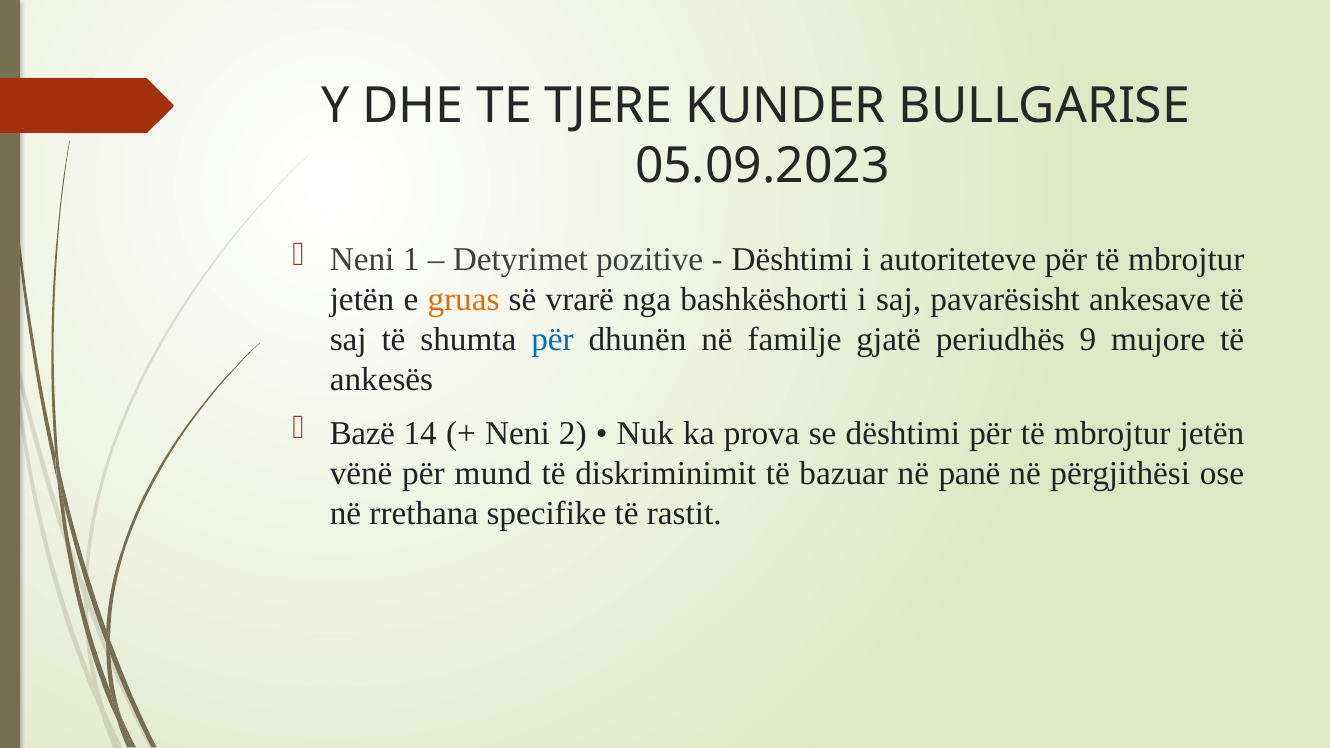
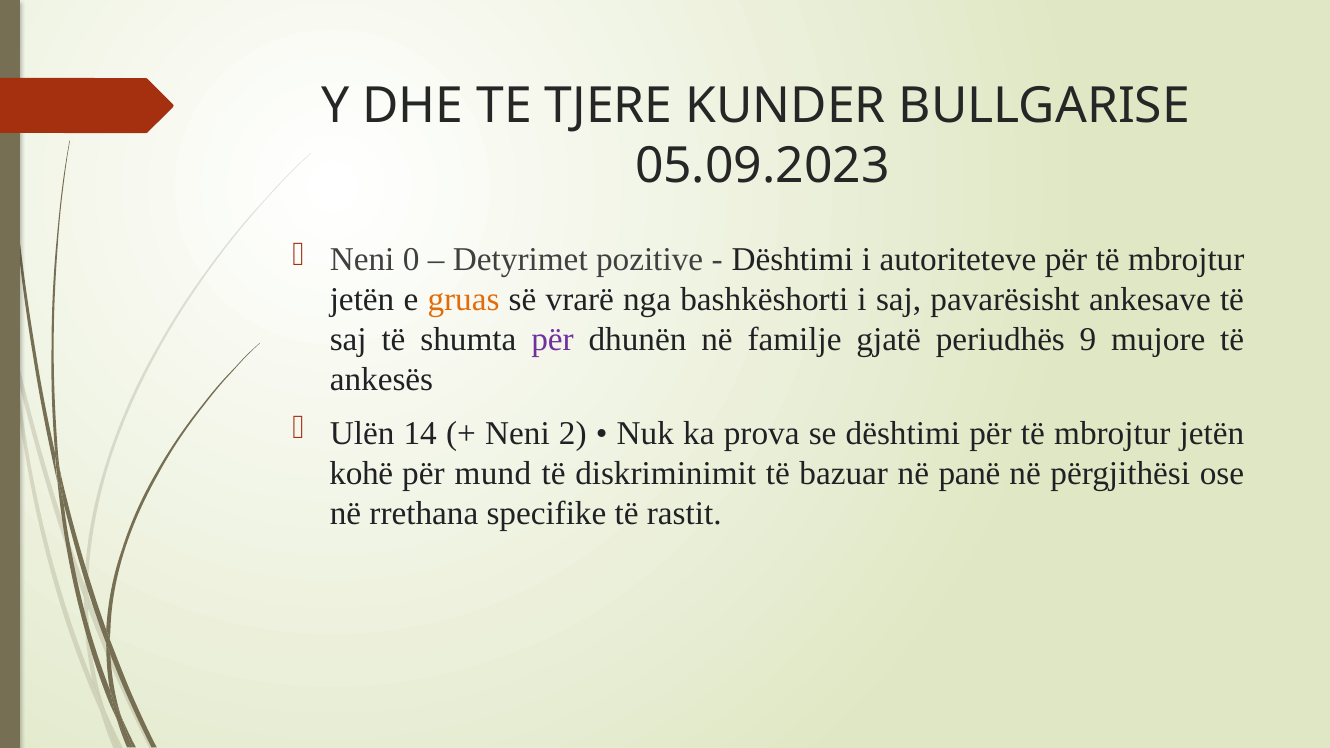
1: 1 -> 0
për at (552, 340) colour: blue -> purple
Bazë: Bazë -> Ulën
vënë: vënë -> kohë
